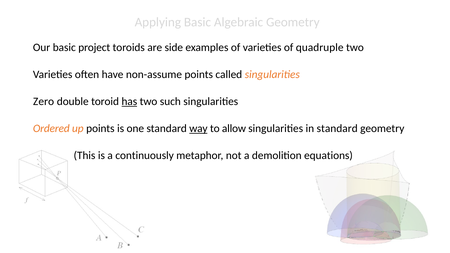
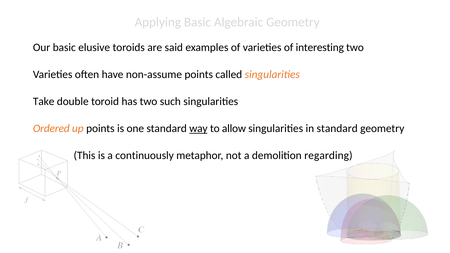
project: project -> elusive
side: side -> said
quadruple: quadruple -> interesting
Zero: Zero -> Take
has underline: present -> none
equations: equations -> regarding
